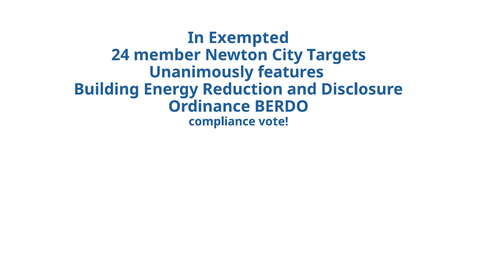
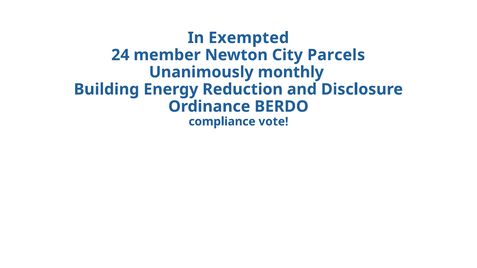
Targets: Targets -> Parcels
features: features -> monthly
